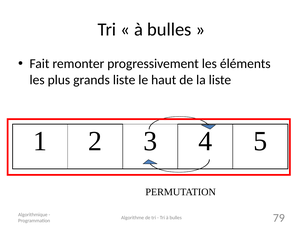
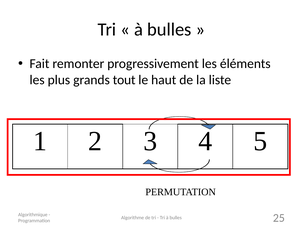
grands liste: liste -> tout
79: 79 -> 25
